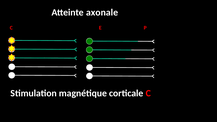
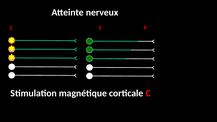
axonale: axonale -> nerveux
